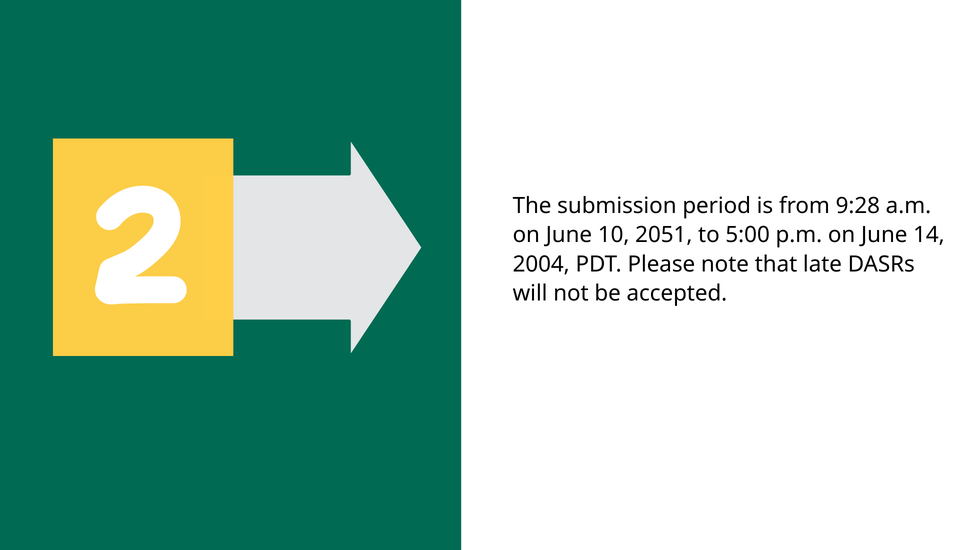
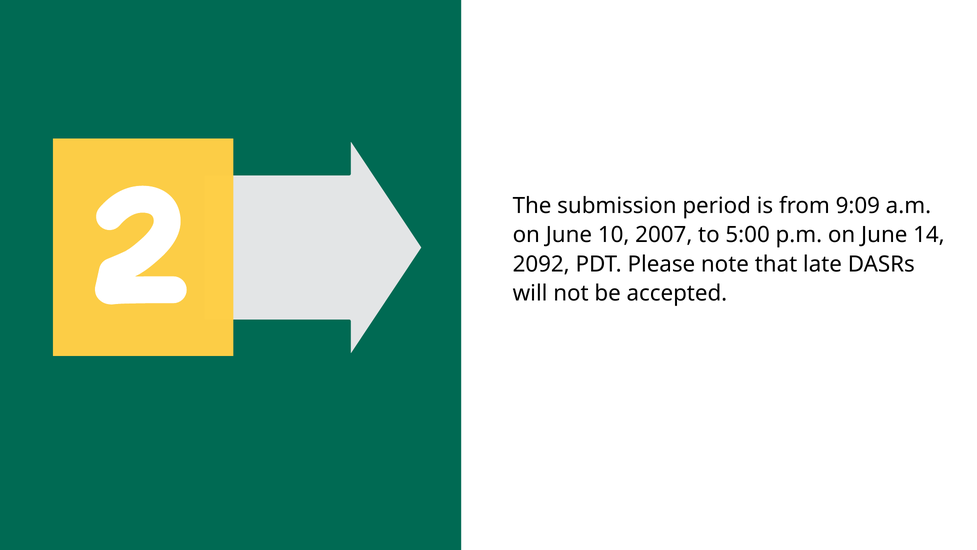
9:28: 9:28 -> 9:09
2051: 2051 -> 2007
2004: 2004 -> 2092
